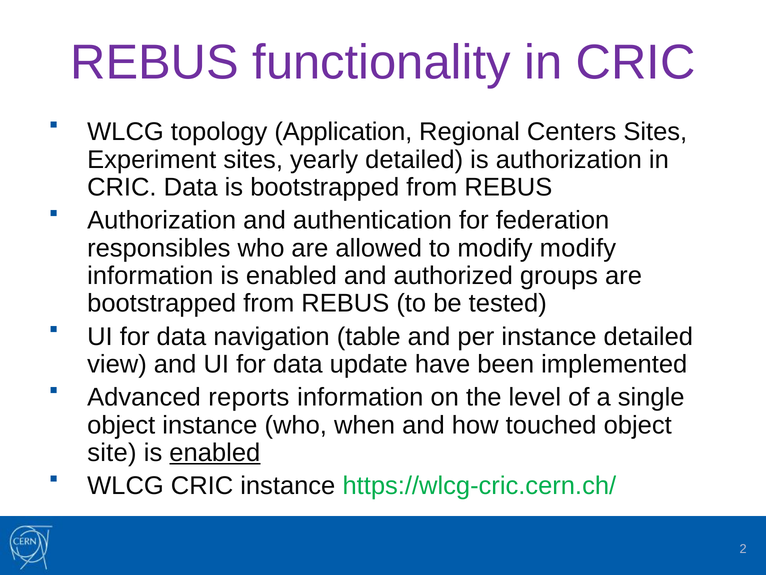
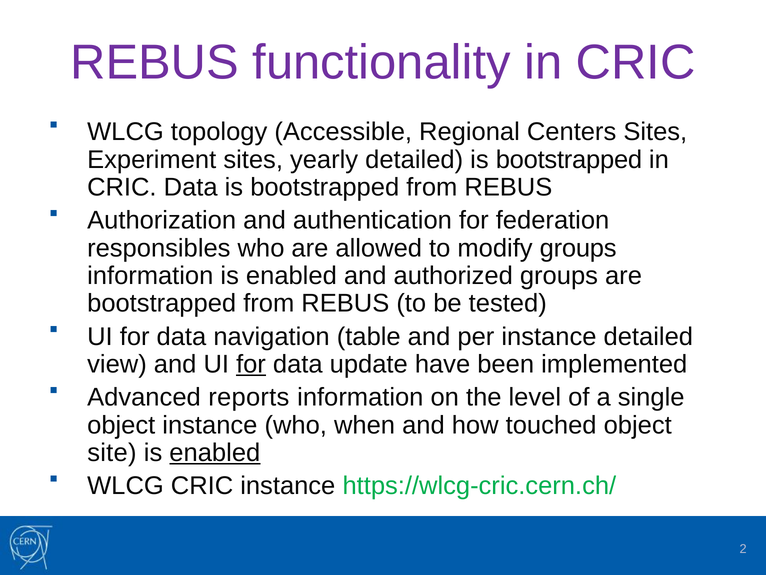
Application: Application -> Accessible
authorization at (569, 159): authorization -> bootstrapped
modify modify: modify -> groups
for at (251, 364) underline: none -> present
